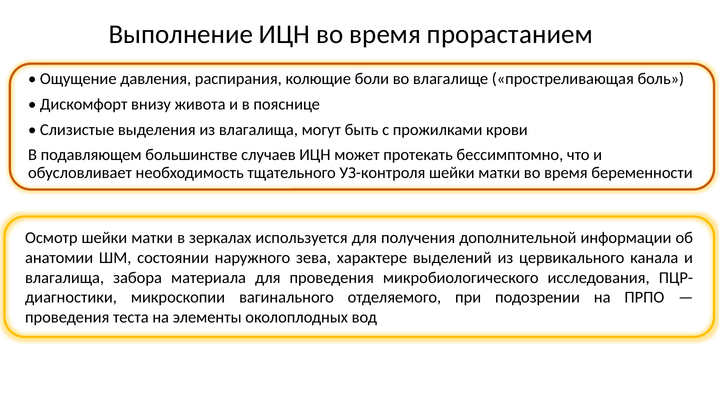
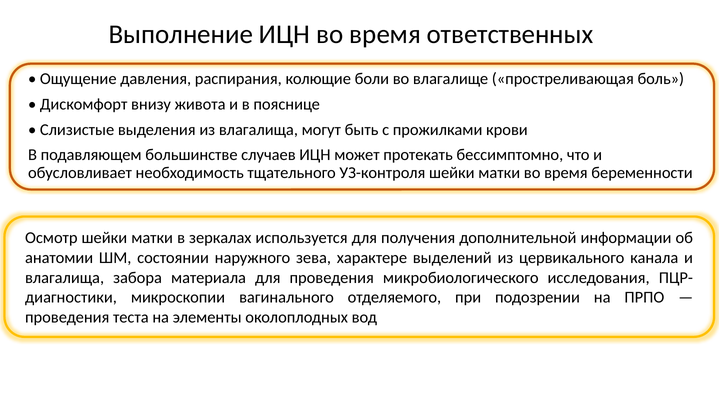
прорастанием: прорастанием -> ответственных
